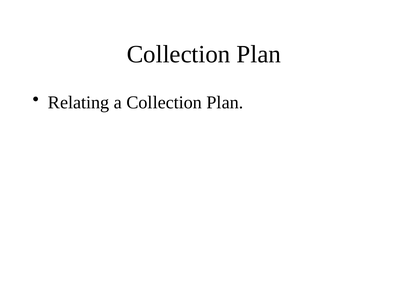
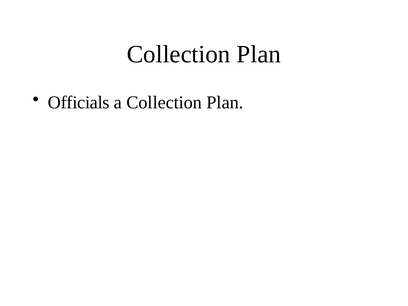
Relating: Relating -> Officials
